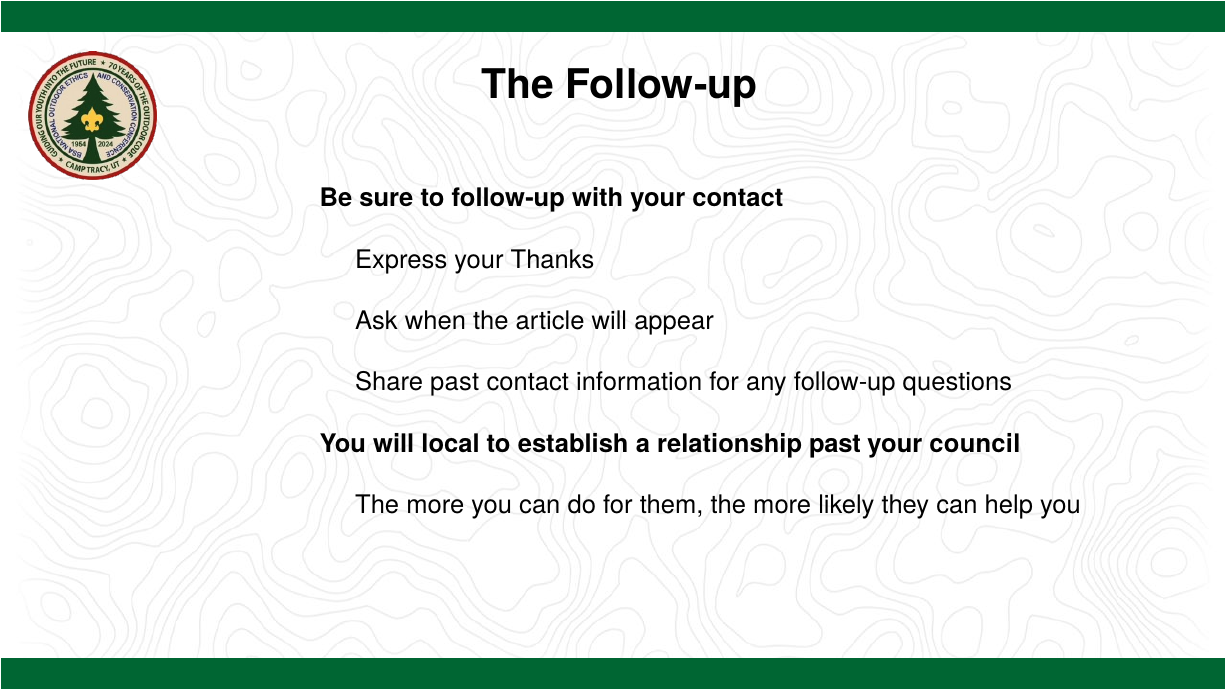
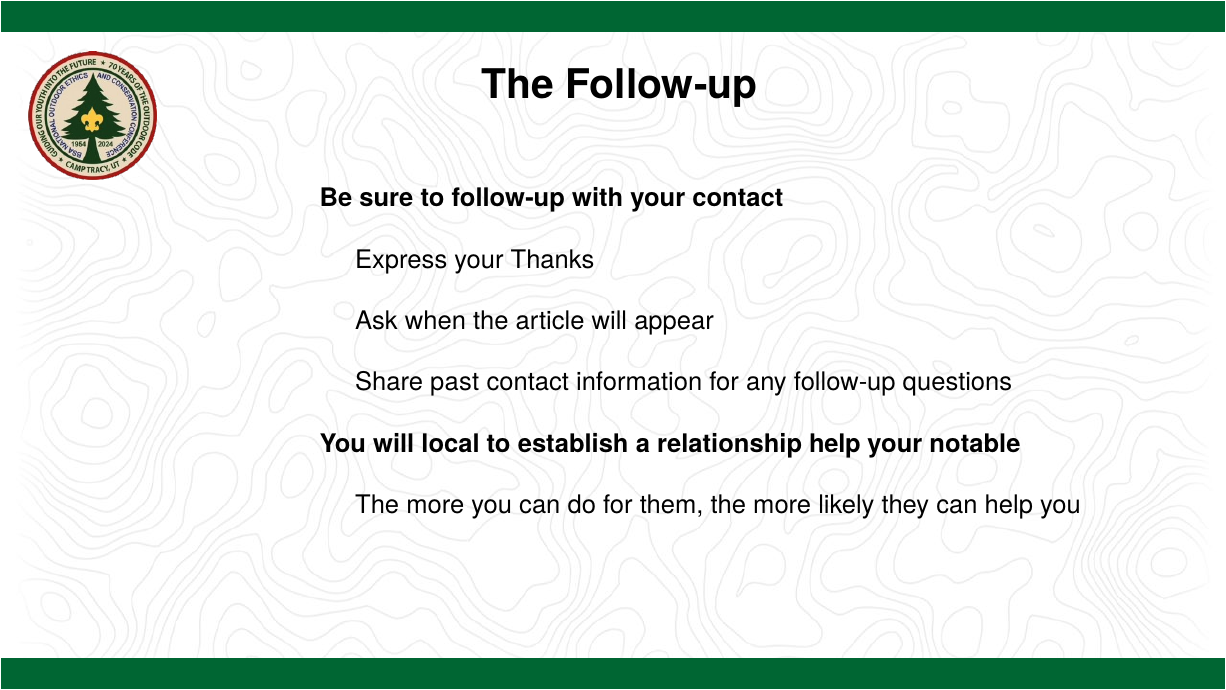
relationship past: past -> help
council: council -> notable
